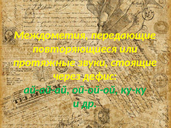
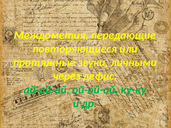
стоящие: стоящие -> личными
